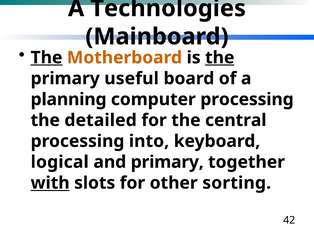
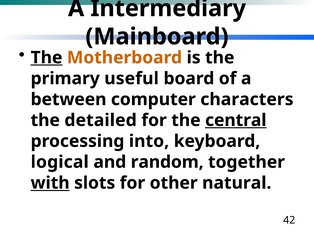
Technologies: Technologies -> Intermediary
the at (220, 58) underline: present -> none
planning: planning -> between
computer processing: processing -> characters
central underline: none -> present
and primary: primary -> random
sorting: sorting -> natural
